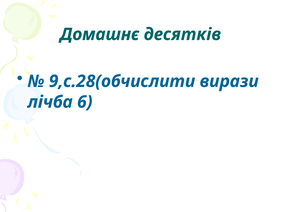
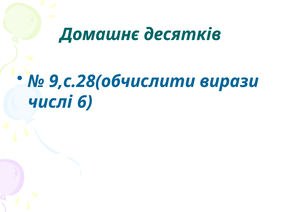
лічба: лічба -> числі
